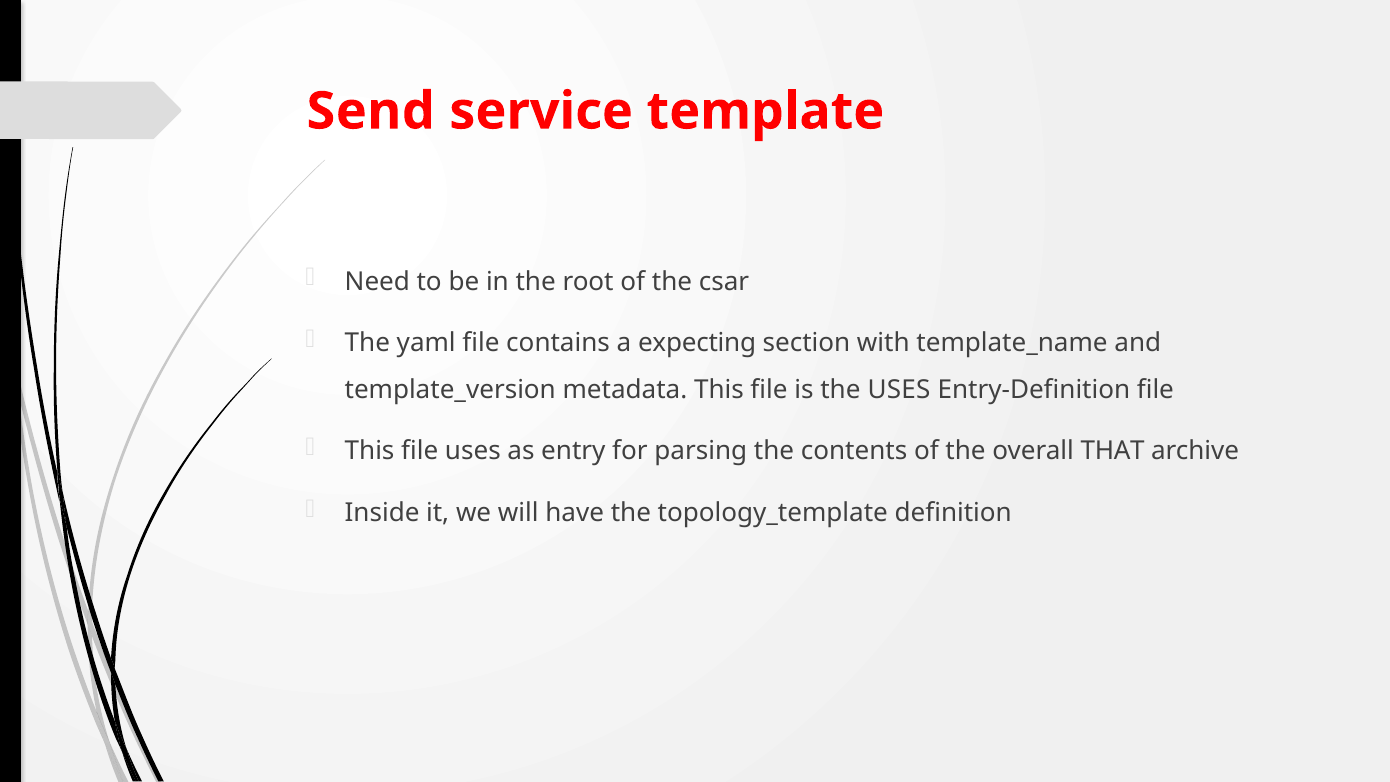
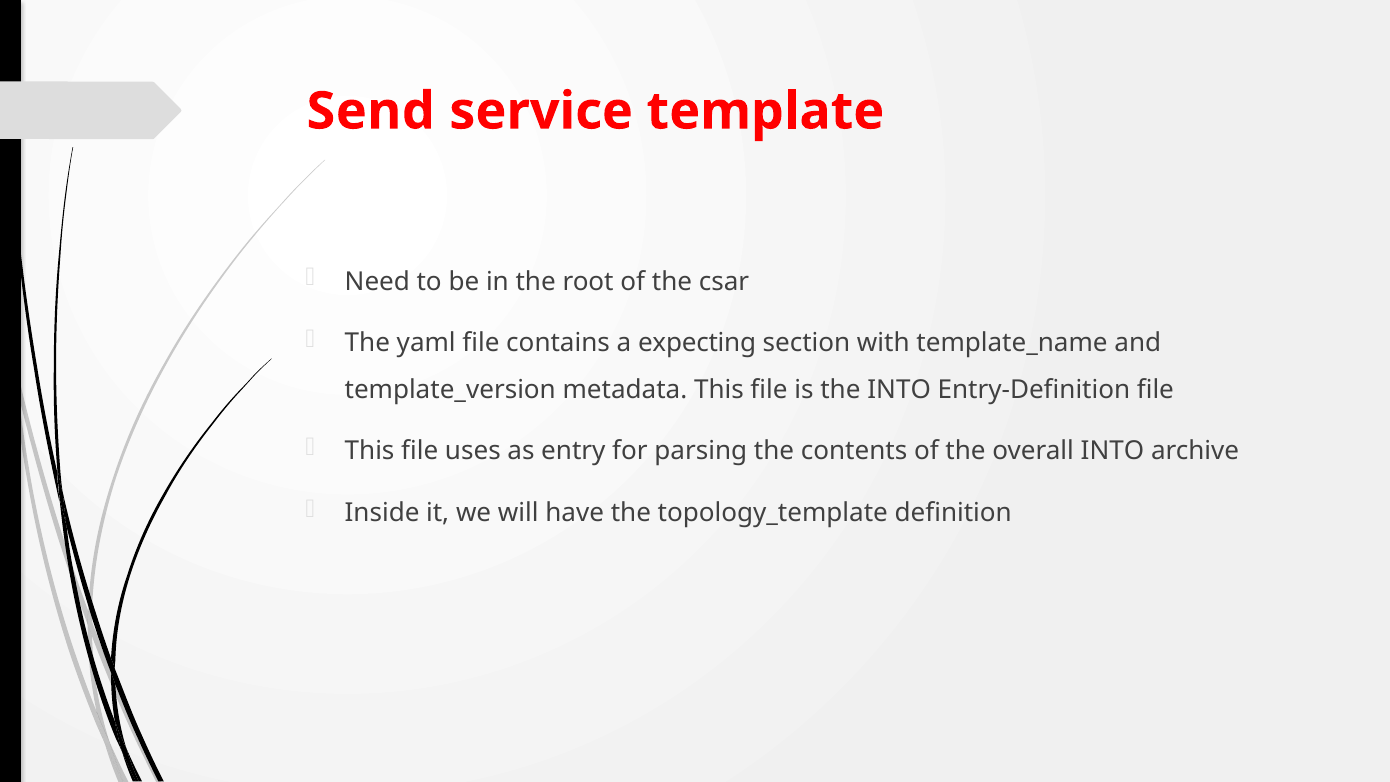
the USES: USES -> INTO
overall THAT: THAT -> INTO
